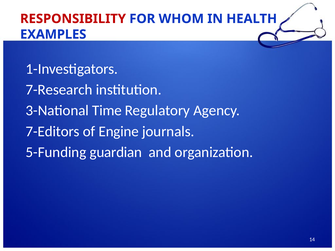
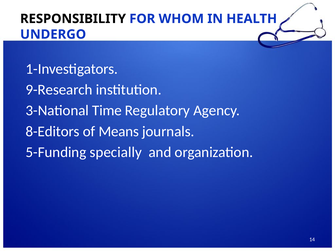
RESPONSIBILITY colour: red -> black
EXAMPLES: EXAMPLES -> UNDERGO
7-Research: 7-Research -> 9-Research
7-Editors: 7-Editors -> 8-Editors
Engine: Engine -> Means
guardian: guardian -> specially
